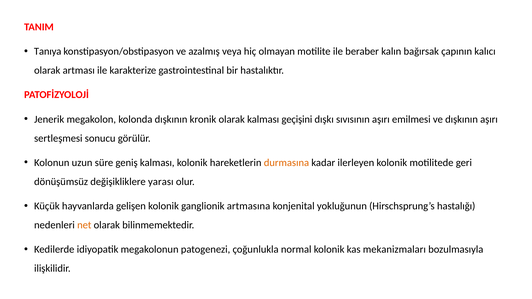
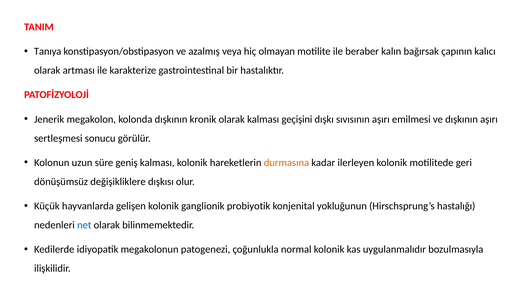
yarası: yarası -> dışkısı
artmasına: artmasına -> probiyotik
net colour: orange -> blue
mekanizmaları: mekanizmaları -> uygulanmalıdır
